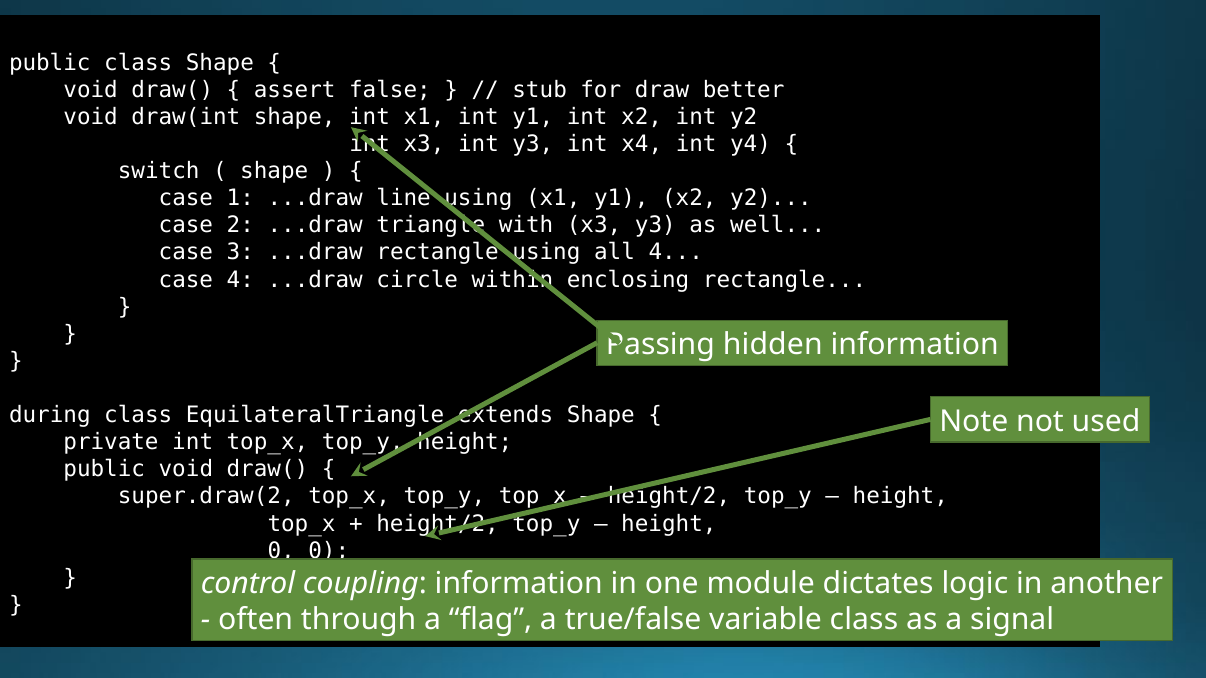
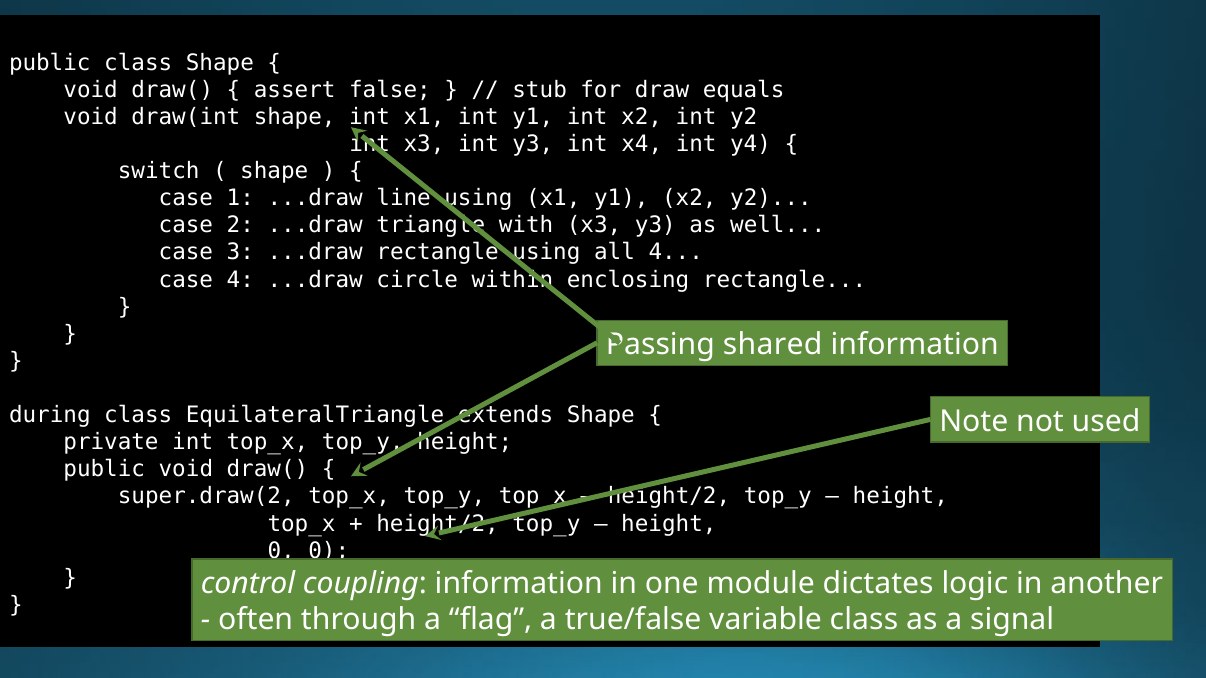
better: better -> equals
hidden: hidden -> shared
